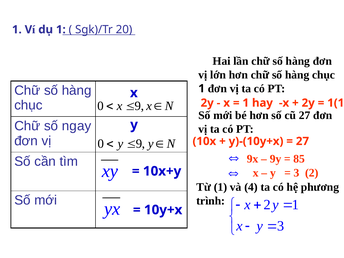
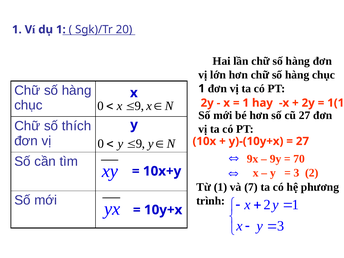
ngay: ngay -> thích
85: 85 -> 70
4: 4 -> 7
